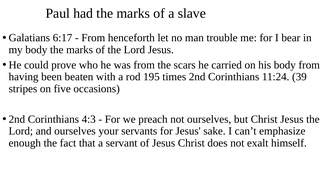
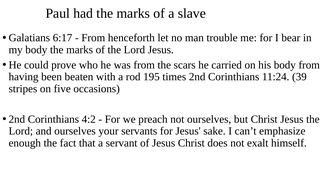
4:3: 4:3 -> 4:2
